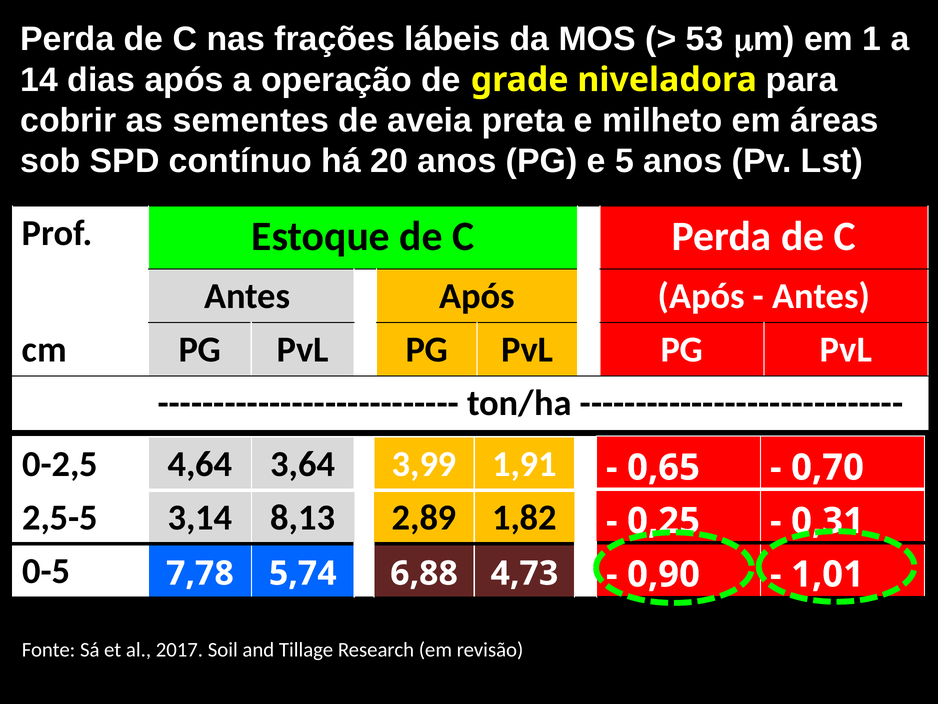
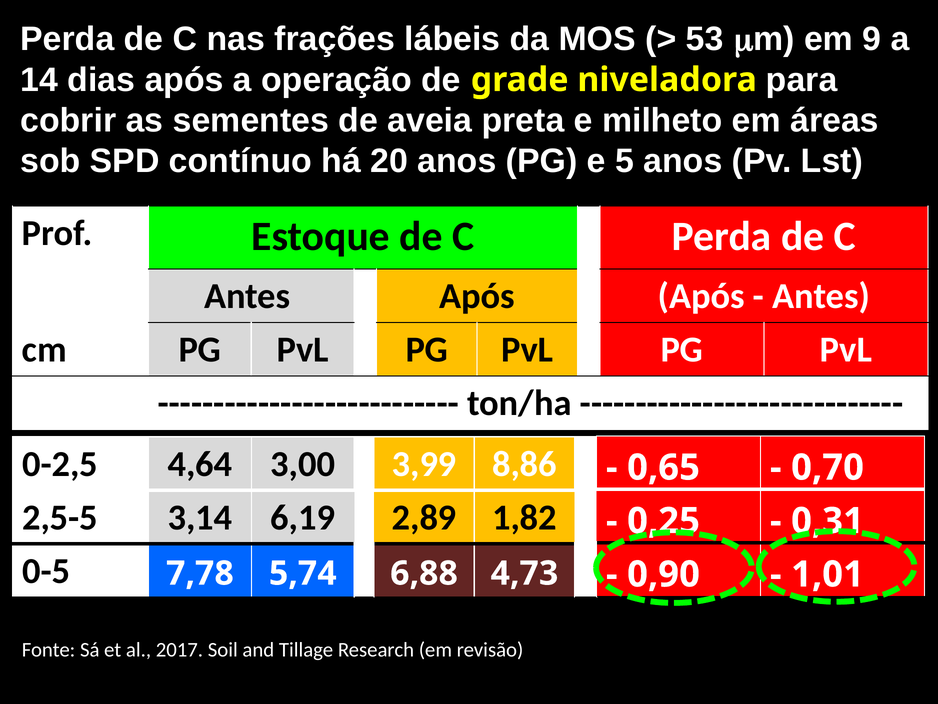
1: 1 -> 9
3,64: 3,64 -> 3,00
1,91: 1,91 -> 8,86
8,13: 8,13 -> 6,19
